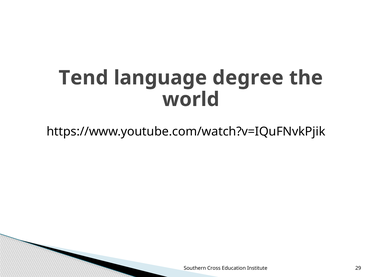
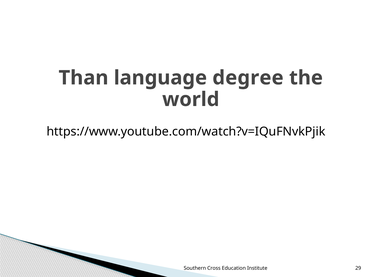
Tend: Tend -> Than
